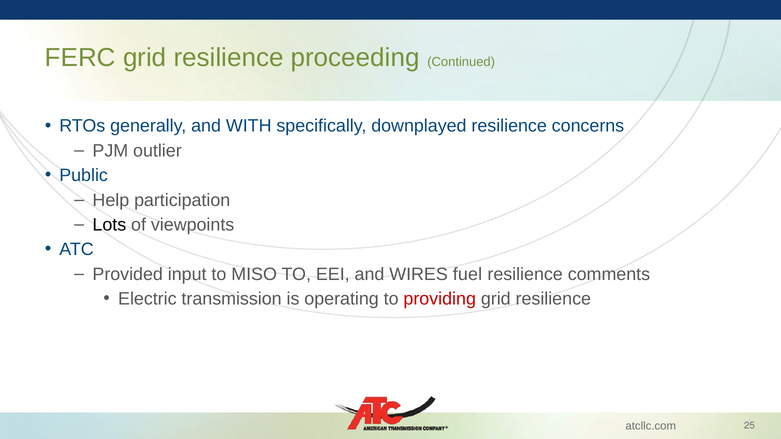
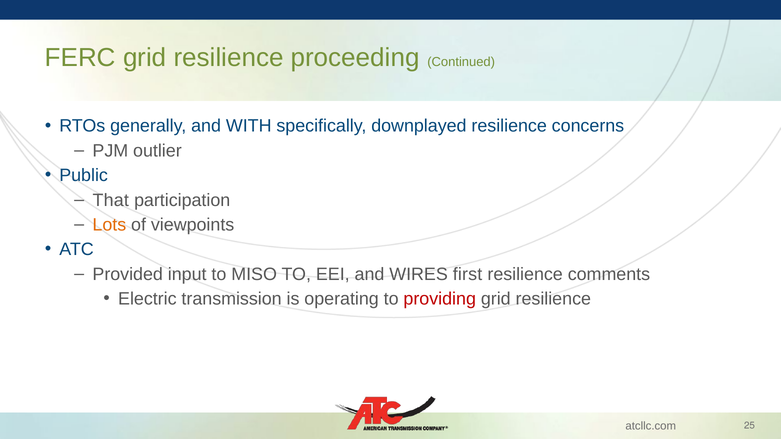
Help: Help -> That
Lots colour: black -> orange
fuel: fuel -> first
